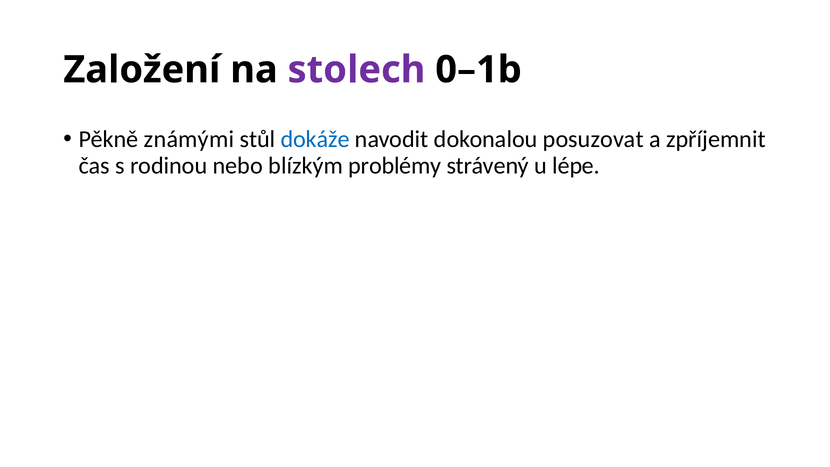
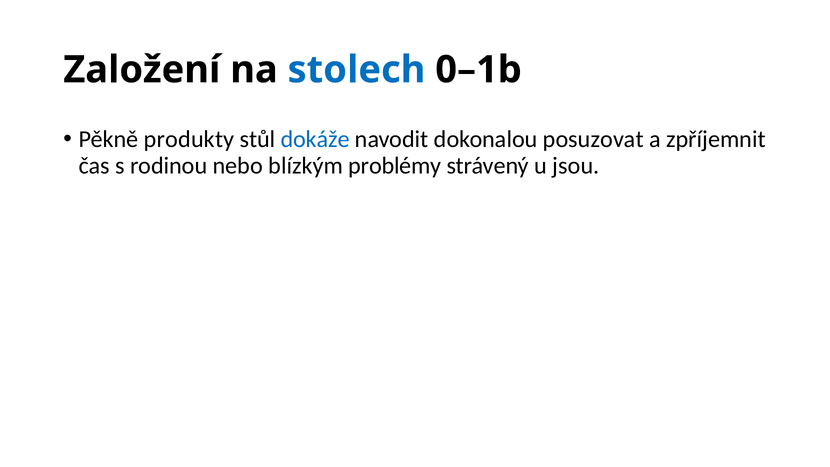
stolech colour: purple -> blue
známými: známými -> produkty
lépe: lépe -> jsou
